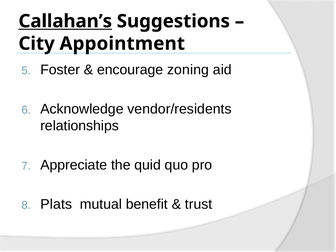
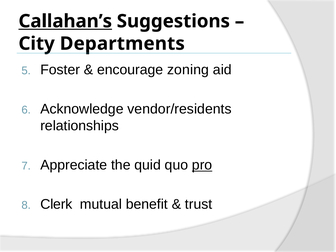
Appointment: Appointment -> Departments
pro underline: none -> present
Plats: Plats -> Clerk
